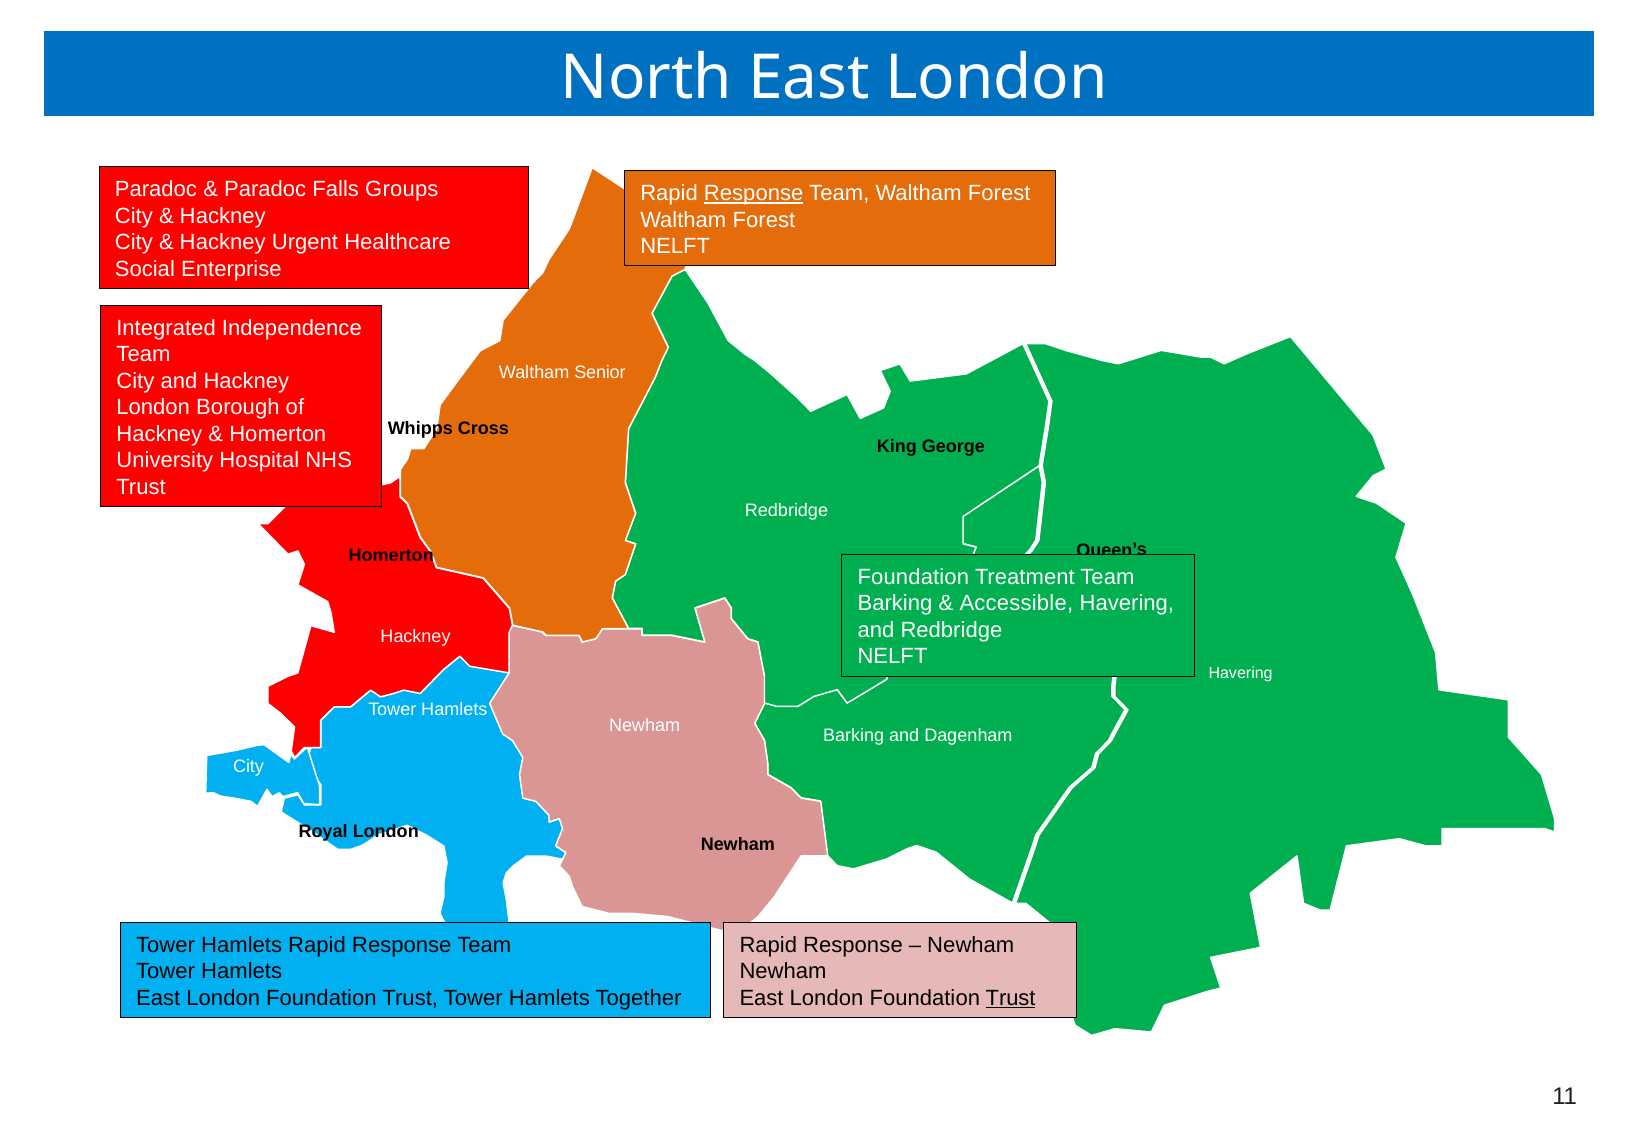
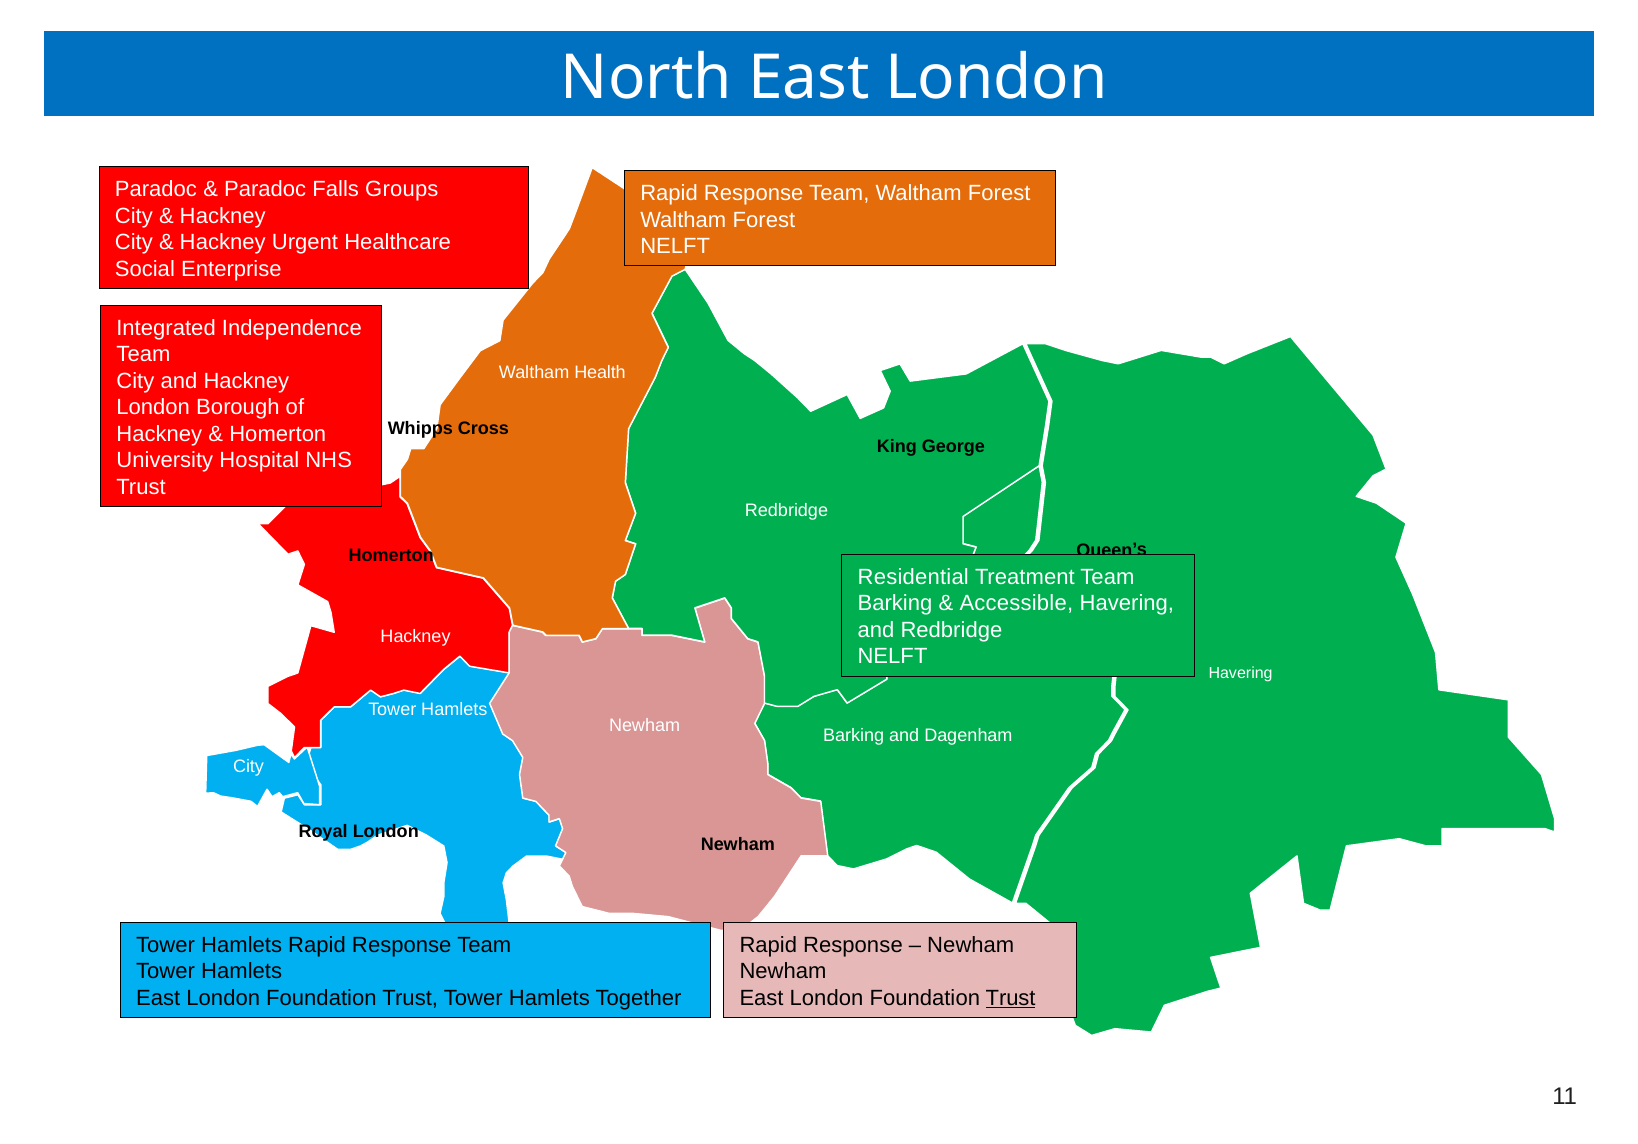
Response at (754, 194) underline: present -> none
Senior: Senior -> Health
Foundation at (913, 577): Foundation -> Residential
